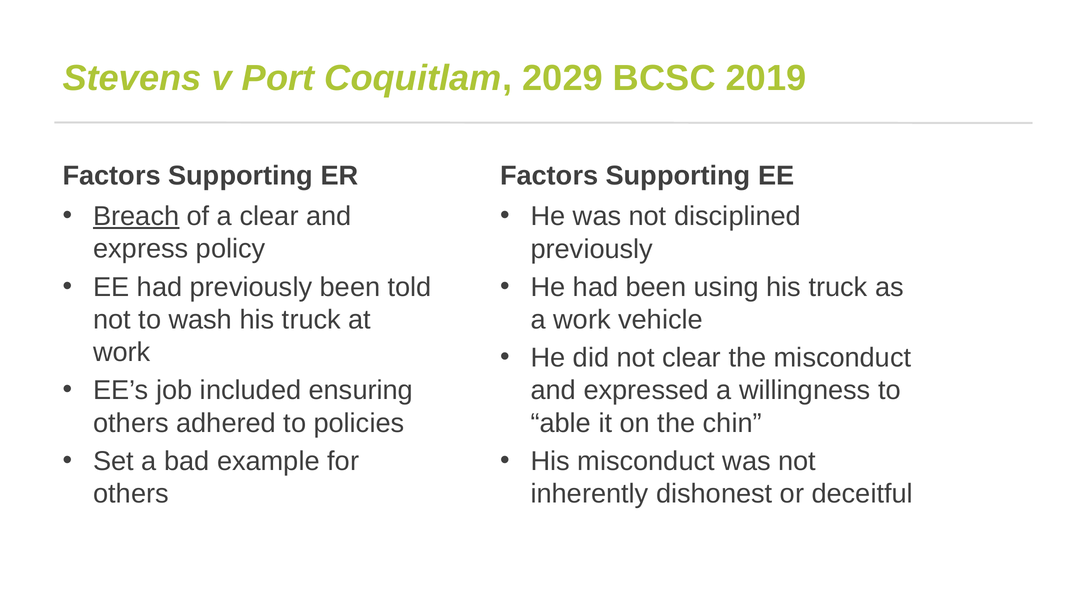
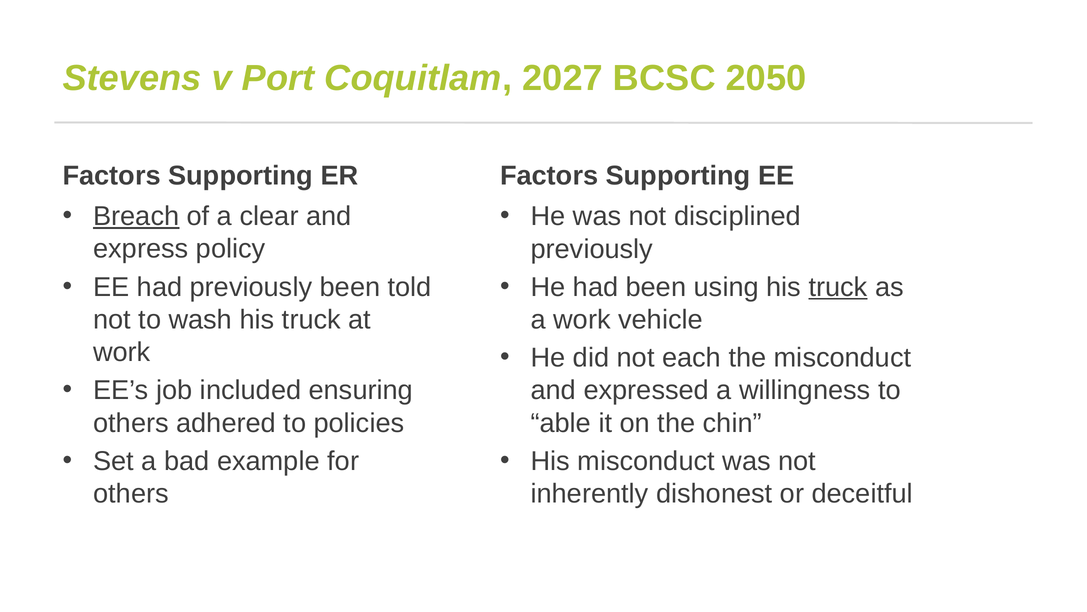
2029: 2029 -> 2027
2019: 2019 -> 2050
truck at (838, 287) underline: none -> present
not clear: clear -> each
